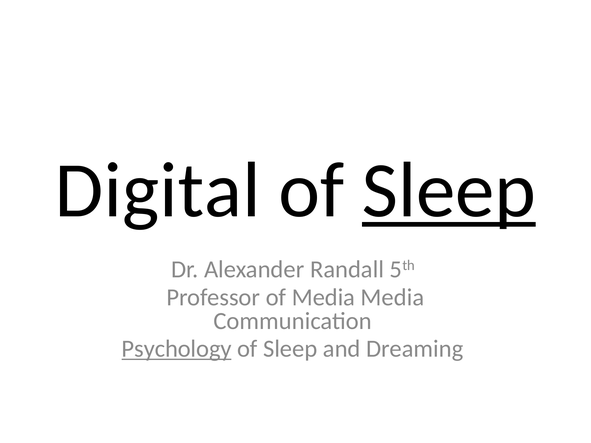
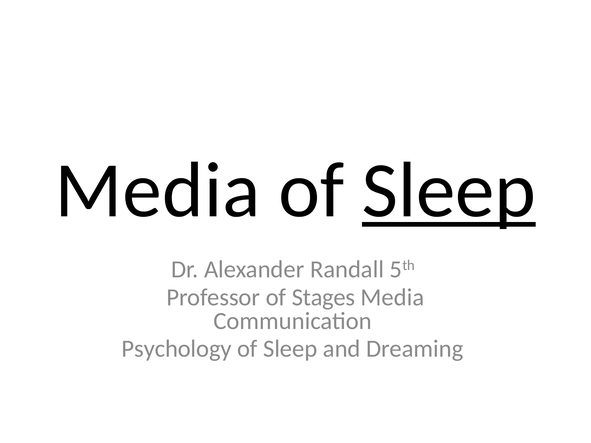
Digital at (158, 191): Digital -> Media
of Media: Media -> Stages
Psychology underline: present -> none
